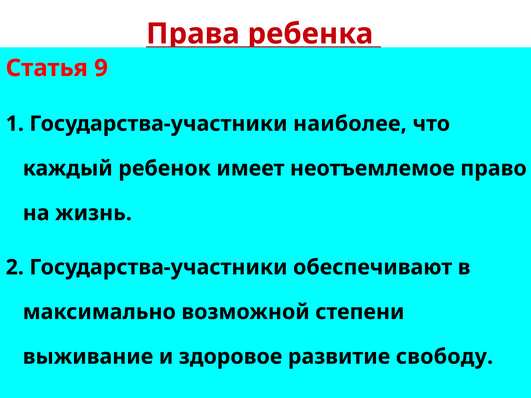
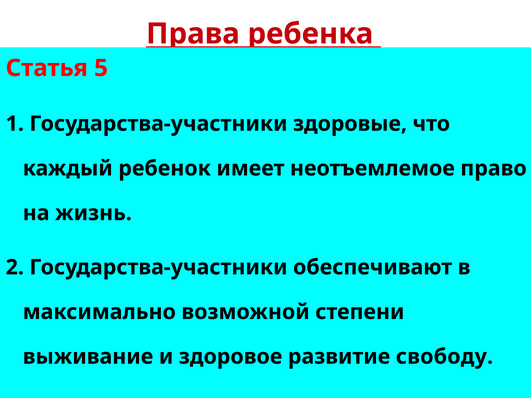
9: 9 -> 5
наиболее: наиболее -> здоровые
